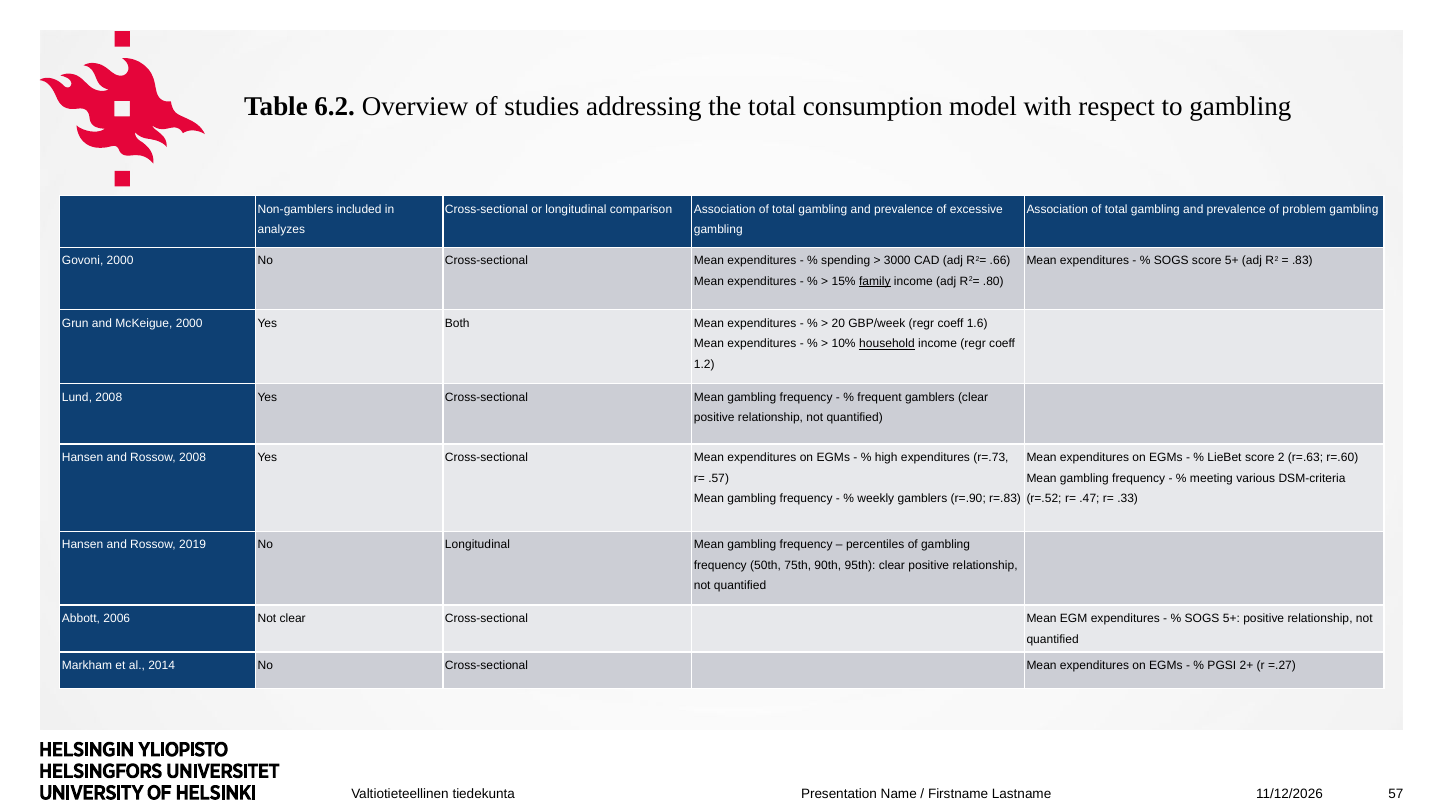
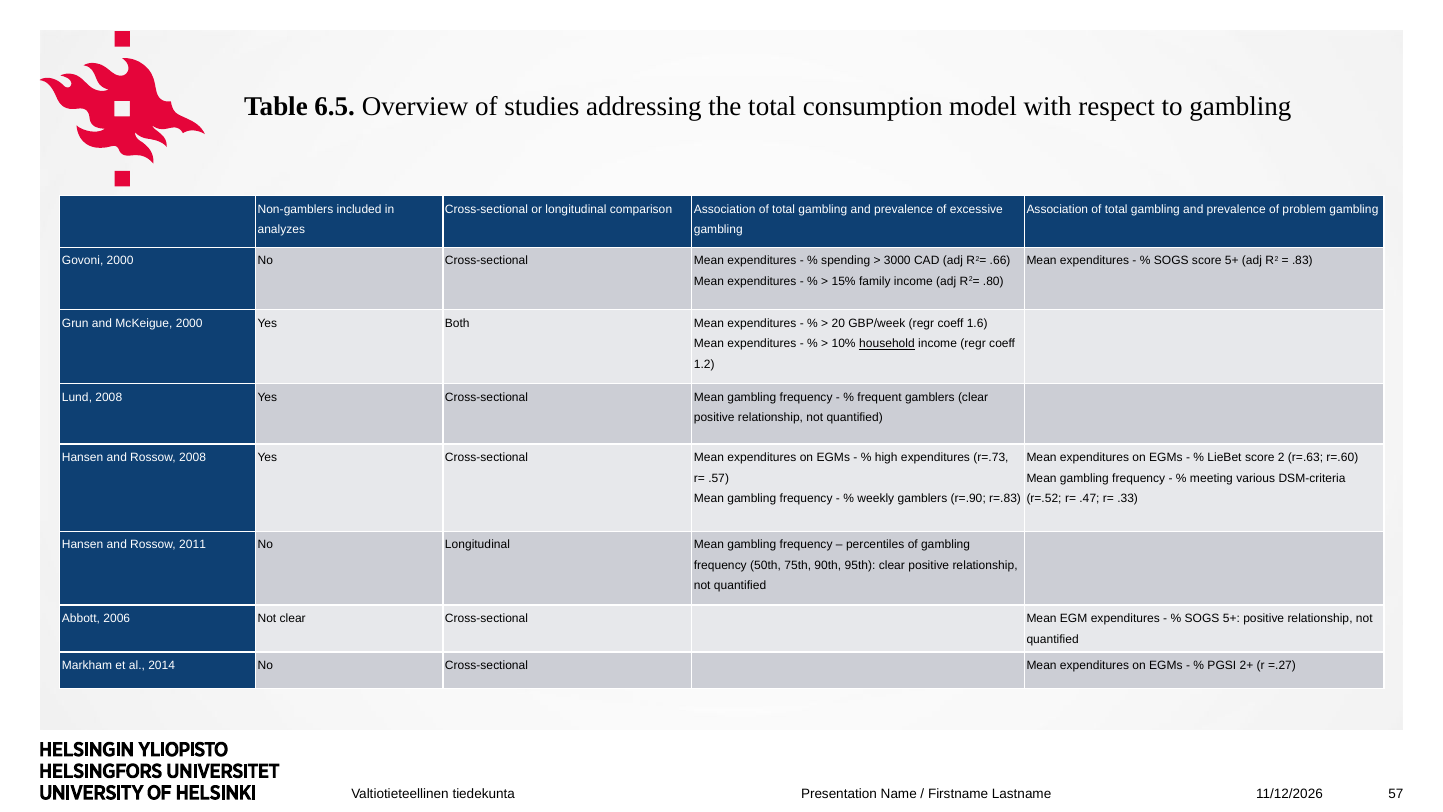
6.2: 6.2 -> 6.5
family underline: present -> none
2019: 2019 -> 2011
